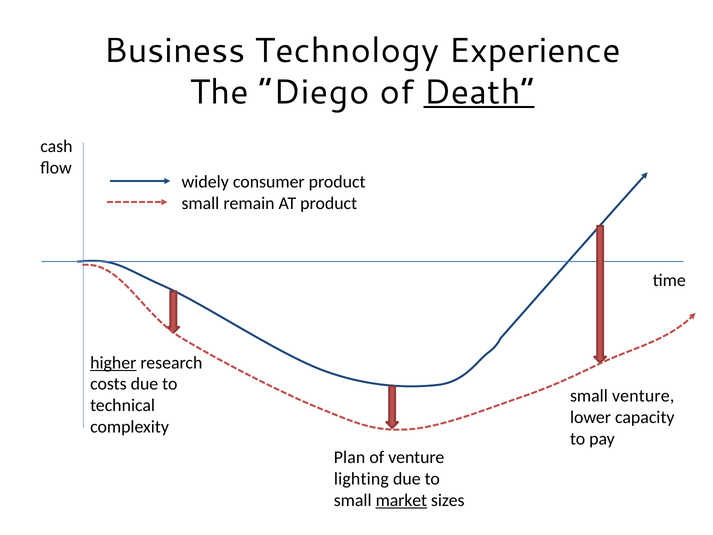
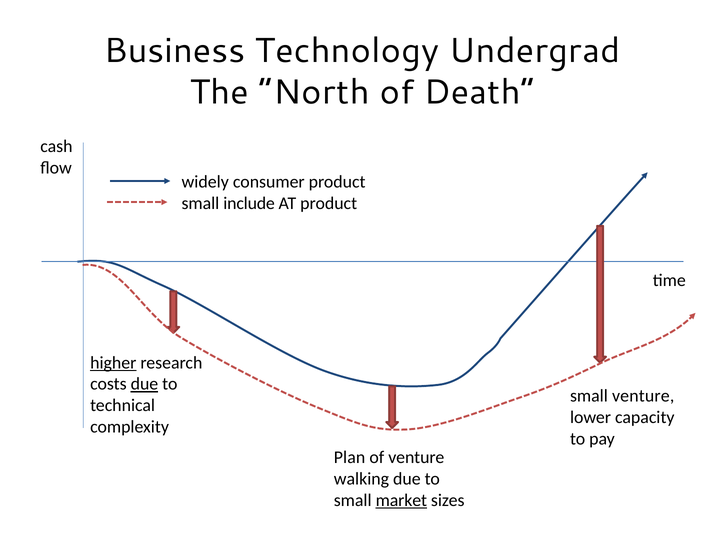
Experience: Experience -> Undergrad
Diego: Diego -> North
Death underline: present -> none
remain: remain -> include
due at (144, 384) underline: none -> present
lighting: lighting -> walking
